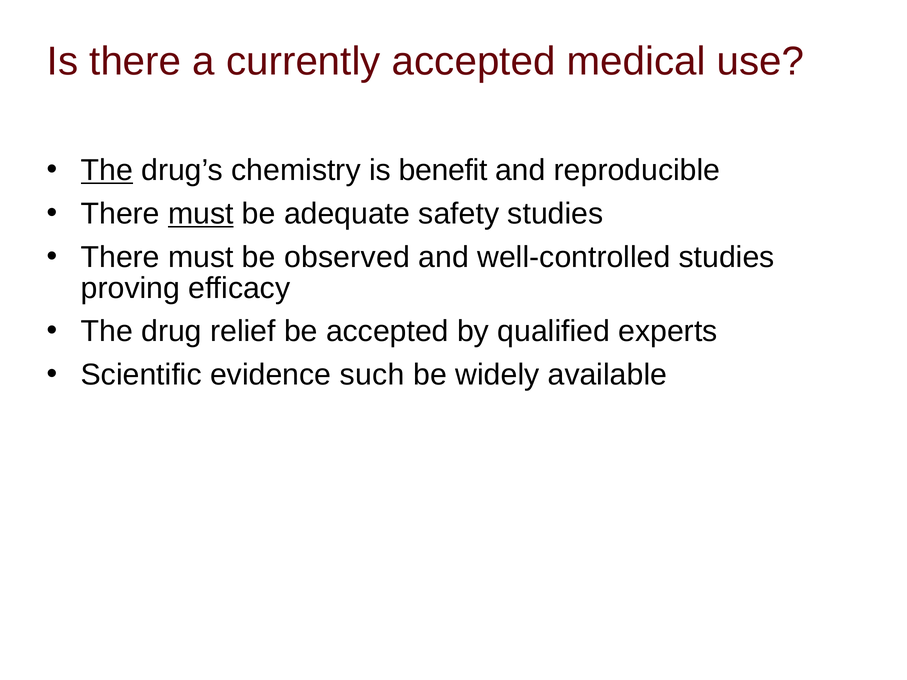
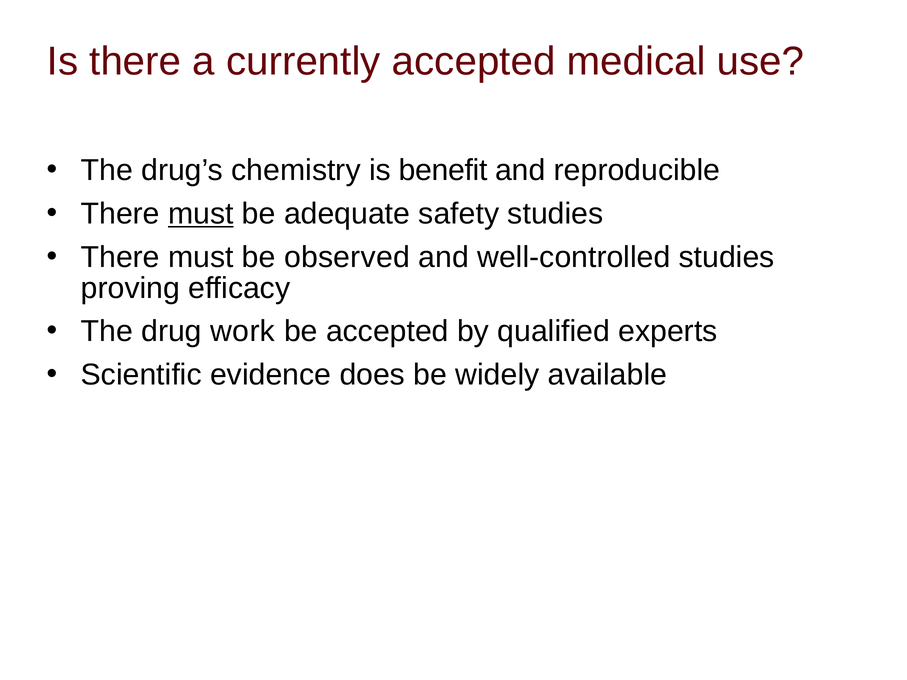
The at (107, 170) underline: present -> none
relief: relief -> work
such: such -> does
